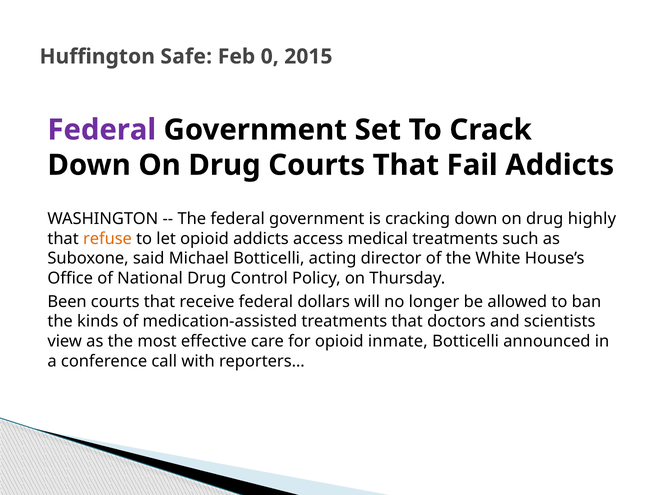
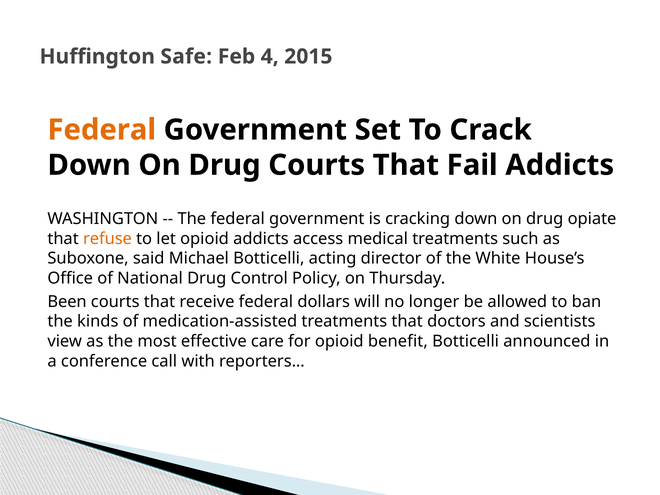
0: 0 -> 4
Federal at (102, 130) colour: purple -> orange
highly: highly -> opiate
inmate: inmate -> benefit
